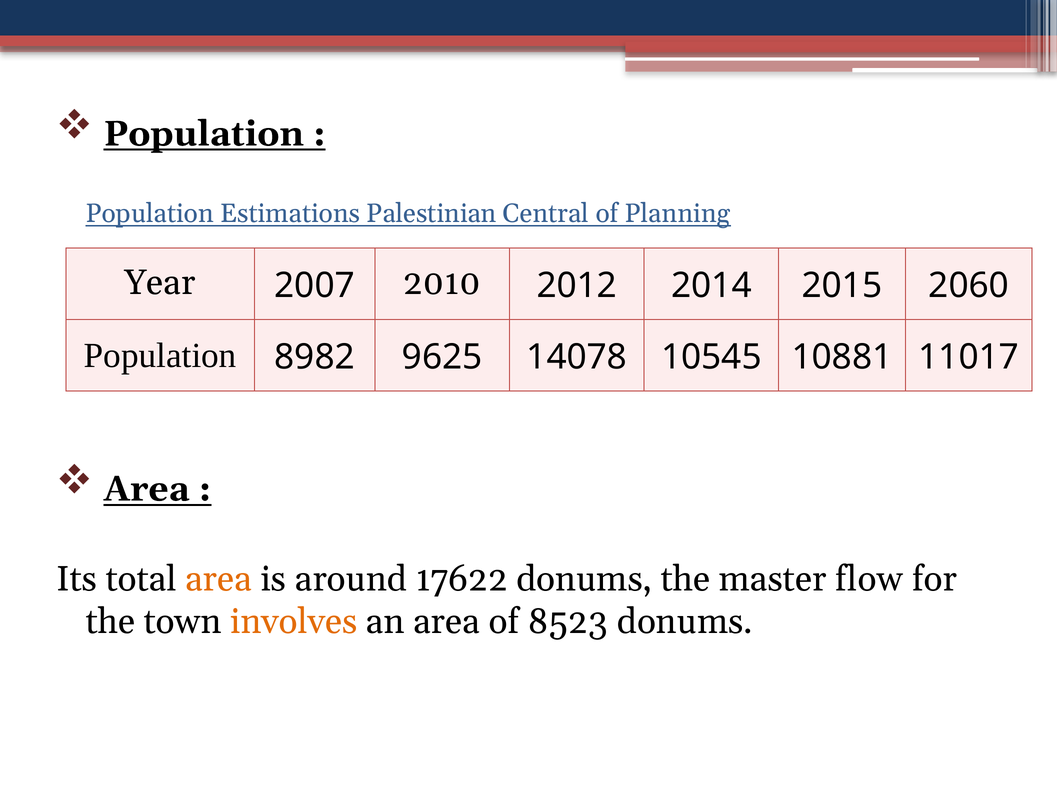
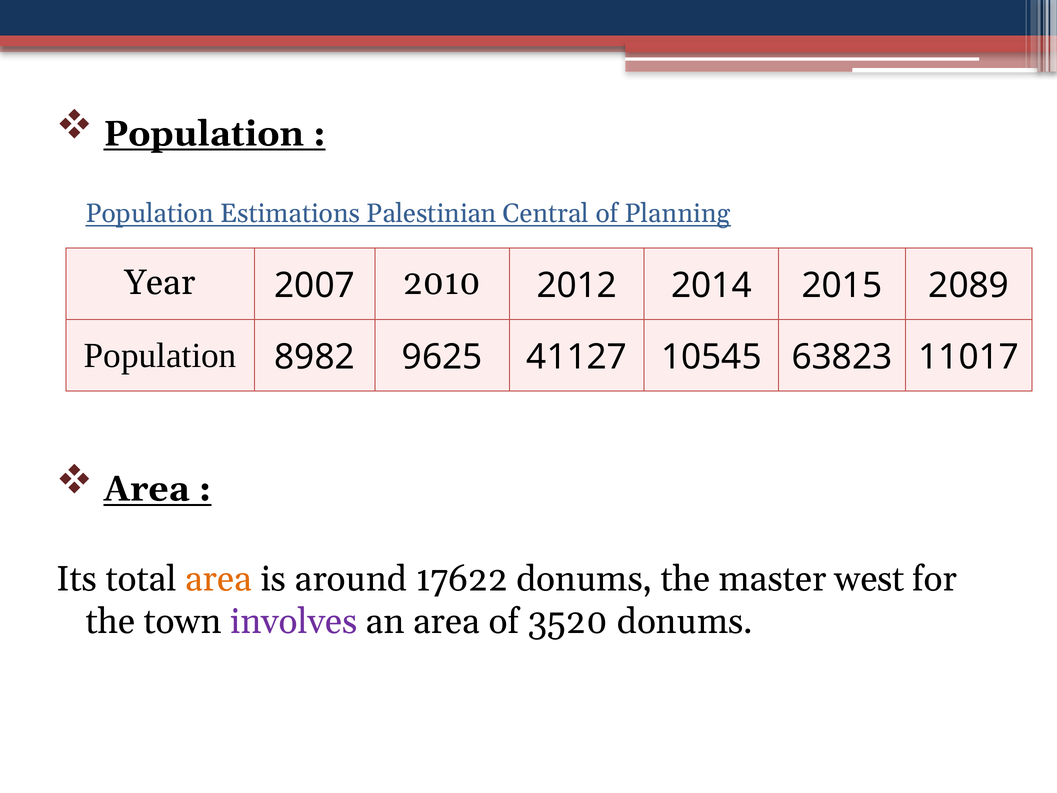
2060: 2060 -> 2089
14078: 14078 -> 41127
10881: 10881 -> 63823
flow: flow -> west
involves colour: orange -> purple
8523: 8523 -> 3520
